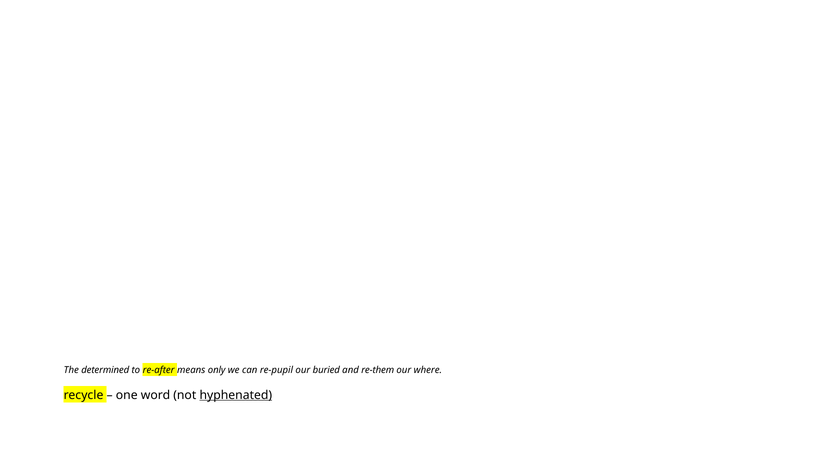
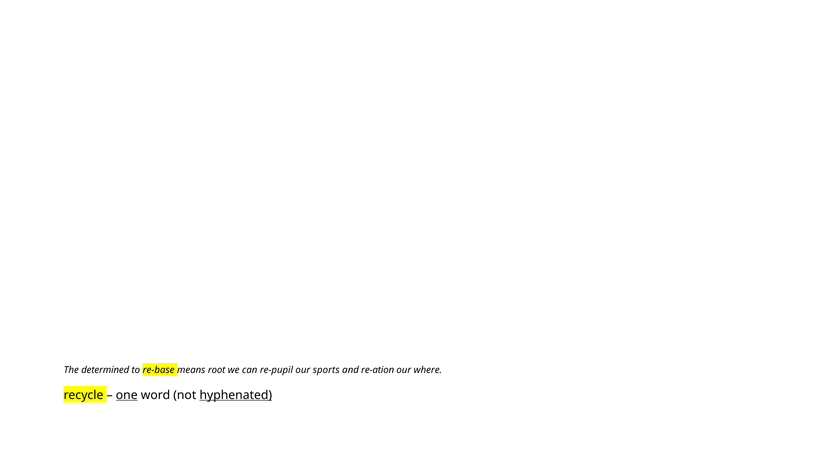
re-after: re-after -> re-base
only: only -> root
buried: buried -> sports
re-them: re-them -> re-ation
one underline: none -> present
